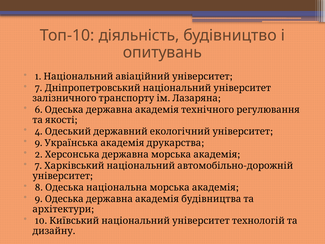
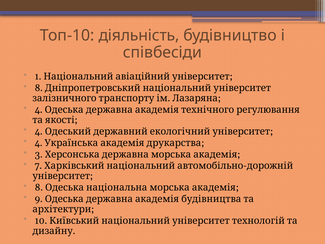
опитувань: опитувань -> співбесіди
7 at (39, 88): 7 -> 8
6 at (39, 110): 6 -> 4
9 at (39, 143): 9 -> 4
2: 2 -> 3
